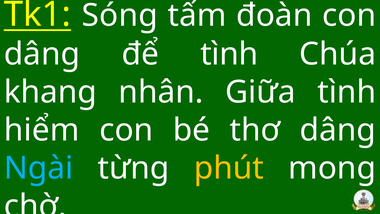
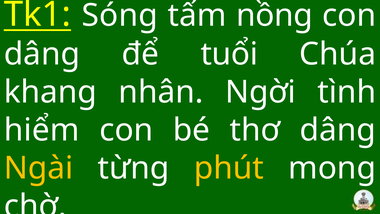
đoàn: đoàn -> nồng
để tình: tình -> tuổi
Giữa: Giữa -> Ngời
Ngài colour: light blue -> yellow
